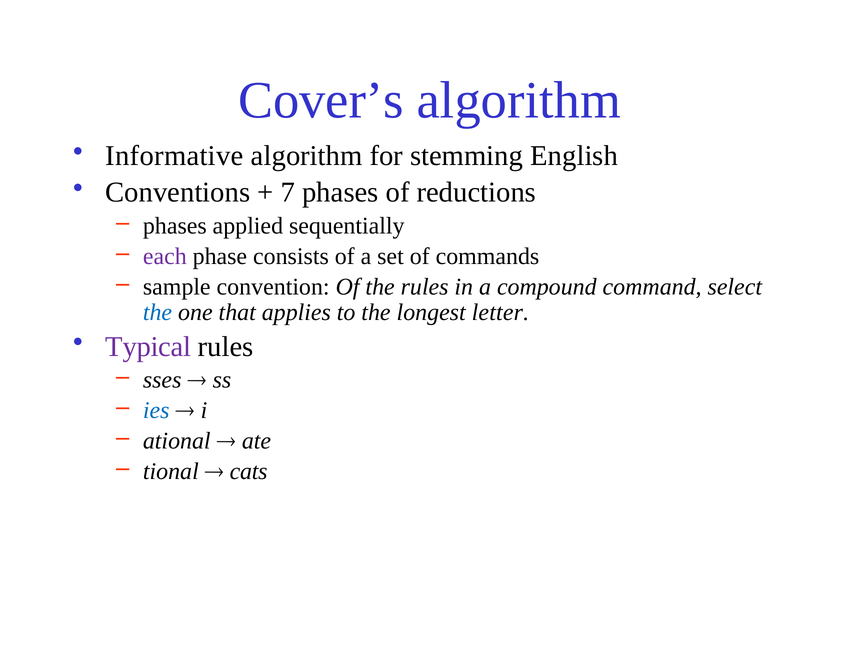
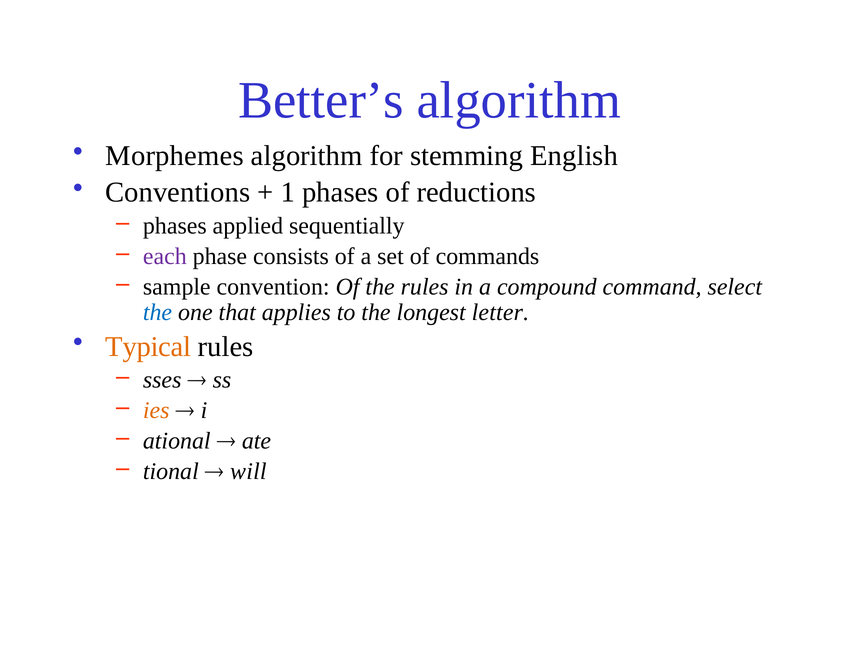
Cover’s: Cover’s -> Better’s
Informative: Informative -> Morphemes
7: 7 -> 1
Typical colour: purple -> orange
ies colour: blue -> orange
cats: cats -> will
